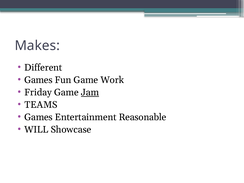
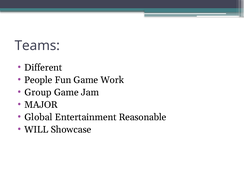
Makes: Makes -> Teams
Games at (38, 80): Games -> People
Friday: Friday -> Group
Jam underline: present -> none
TEAMS: TEAMS -> MAJOR
Games at (39, 117): Games -> Global
